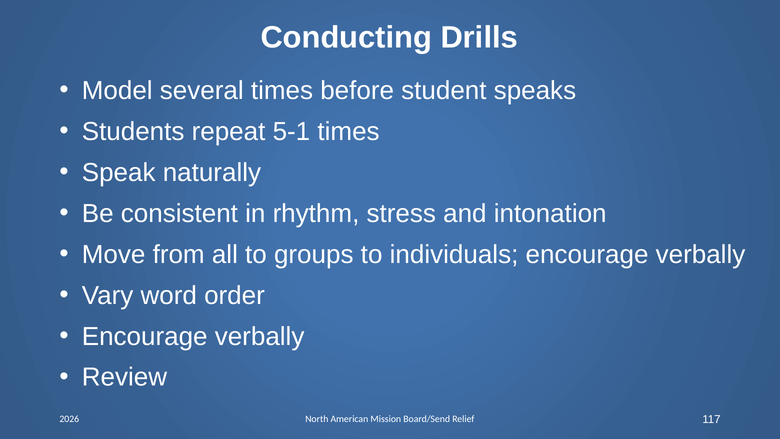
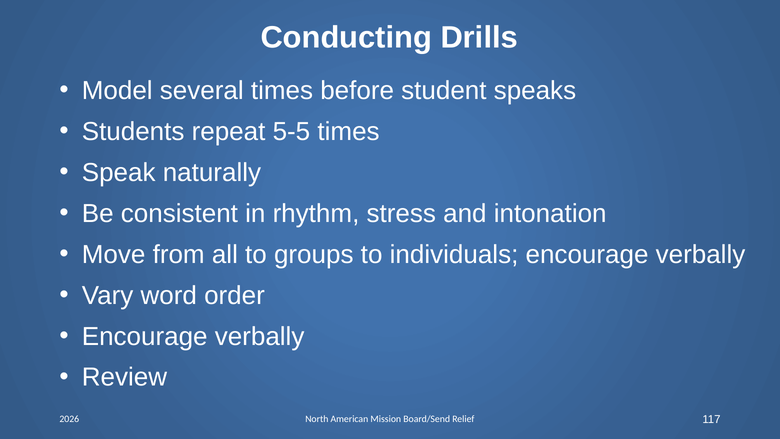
5-1: 5-1 -> 5-5
